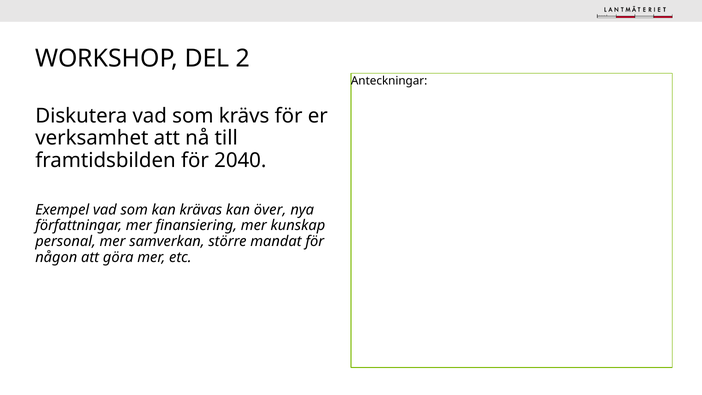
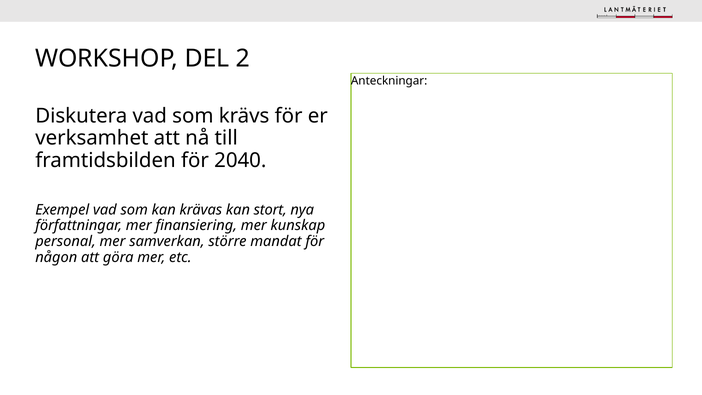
över: över -> stort
